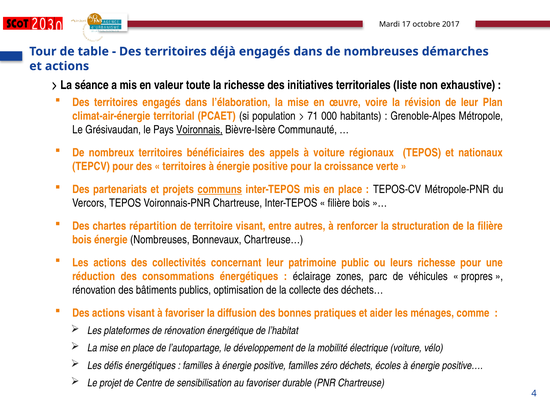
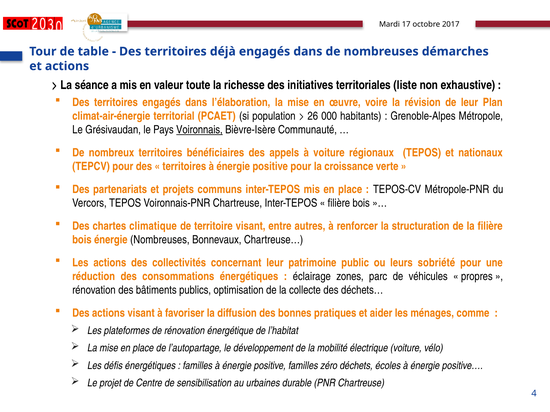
71: 71 -> 26
communs underline: present -> none
répartition: répartition -> climatique
leurs richesse: richesse -> sobriété
au favoriser: favoriser -> urbaines
